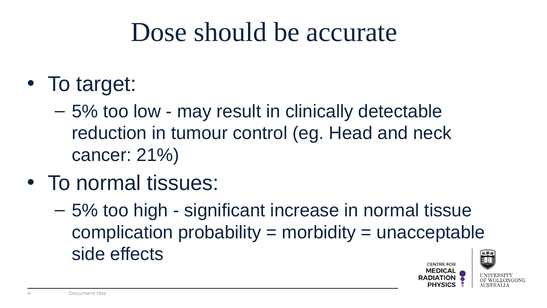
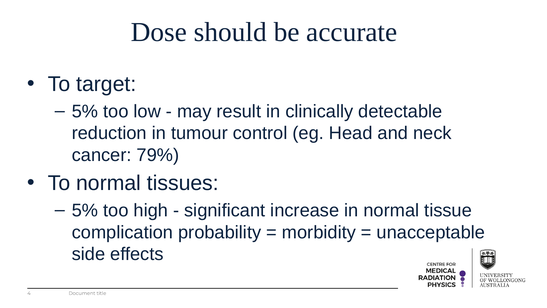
21%: 21% -> 79%
